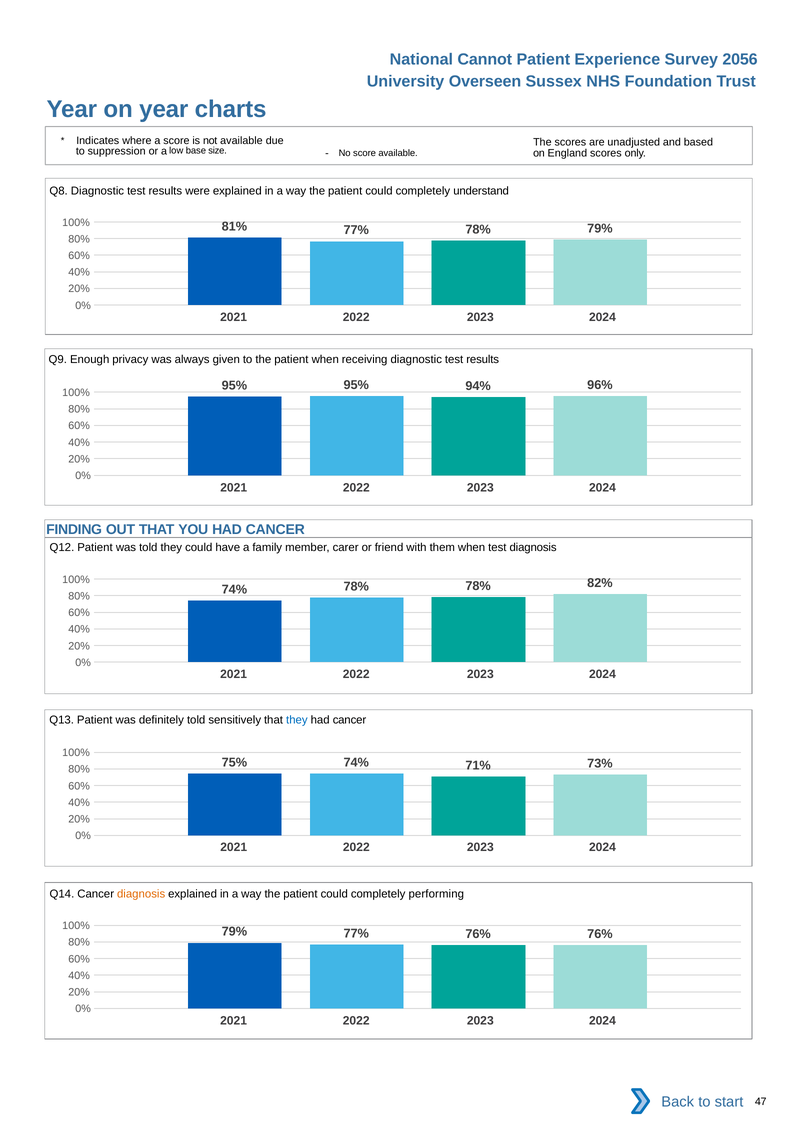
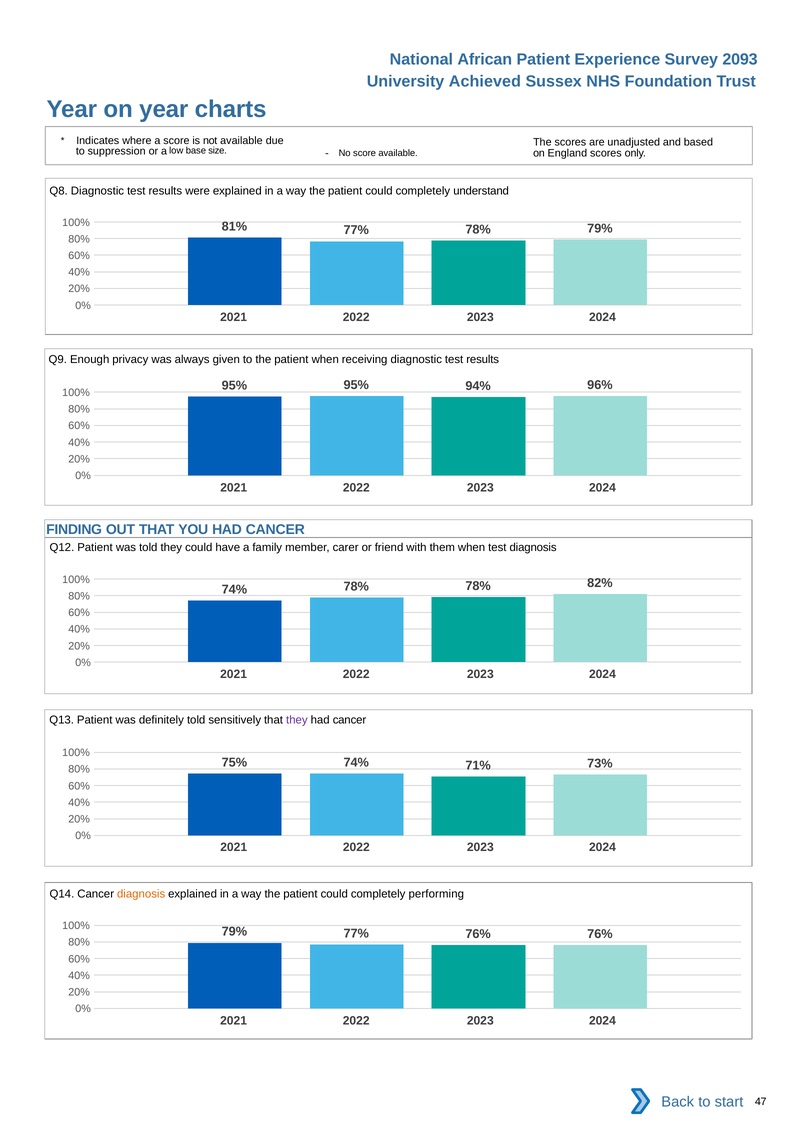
Cannot: Cannot -> African
2056: 2056 -> 2093
Overseen: Overseen -> Achieved
they at (297, 720) colour: blue -> purple
